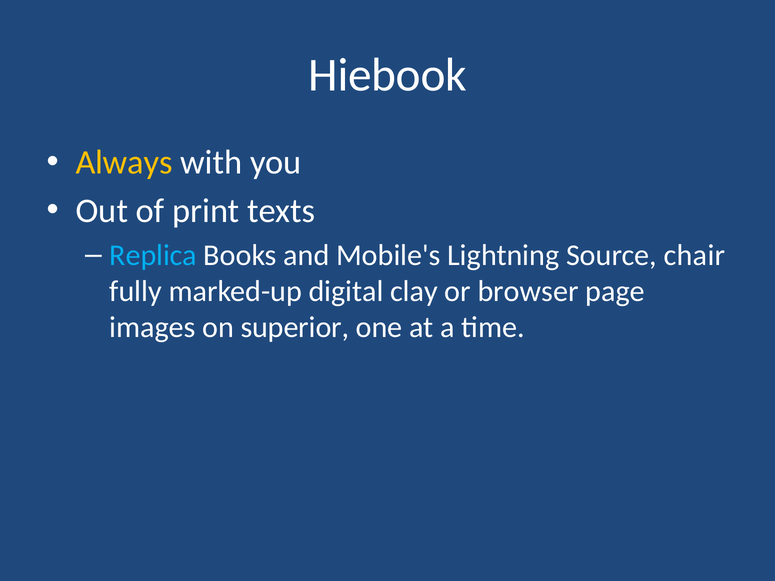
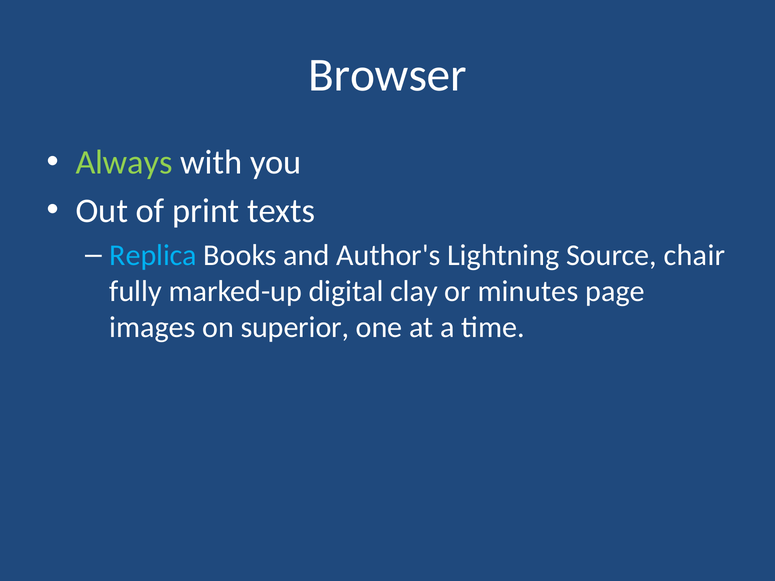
Hiebook: Hiebook -> Browser
Always colour: yellow -> light green
Mobile's: Mobile's -> Author's
browser: browser -> minutes
